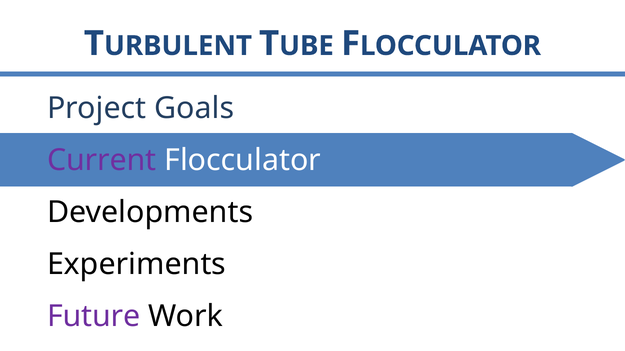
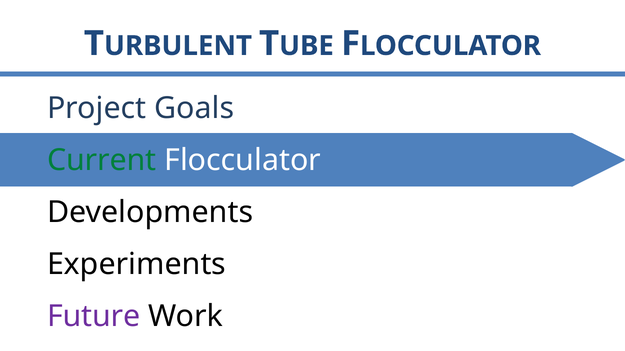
Current colour: purple -> green
